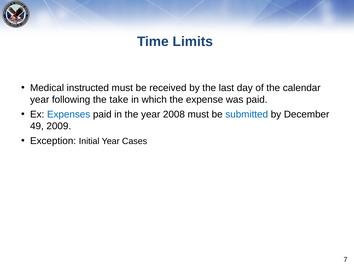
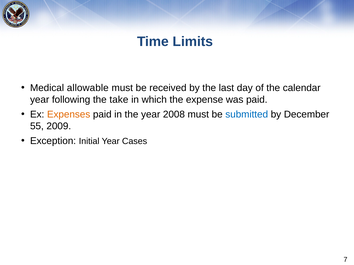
instructed: instructed -> allowable
Expenses colour: blue -> orange
49: 49 -> 55
